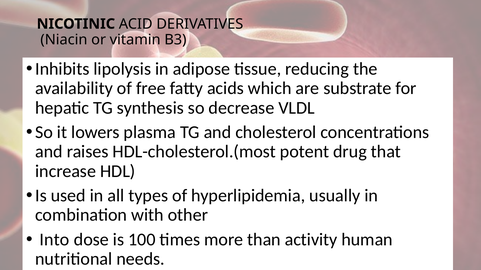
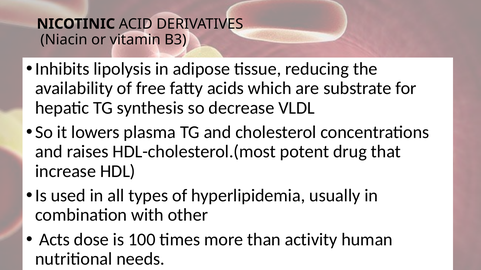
Into: Into -> Acts
